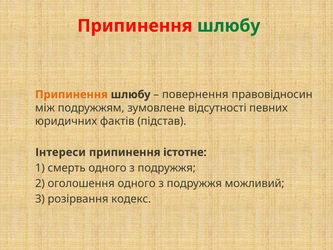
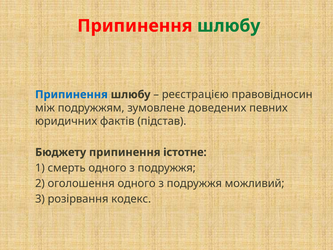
Припинення at (71, 94) colour: orange -> blue
повернення: повернення -> реєстрацією
відсутності: відсутності -> доведених
Інтереси: Інтереси -> Бюджету
